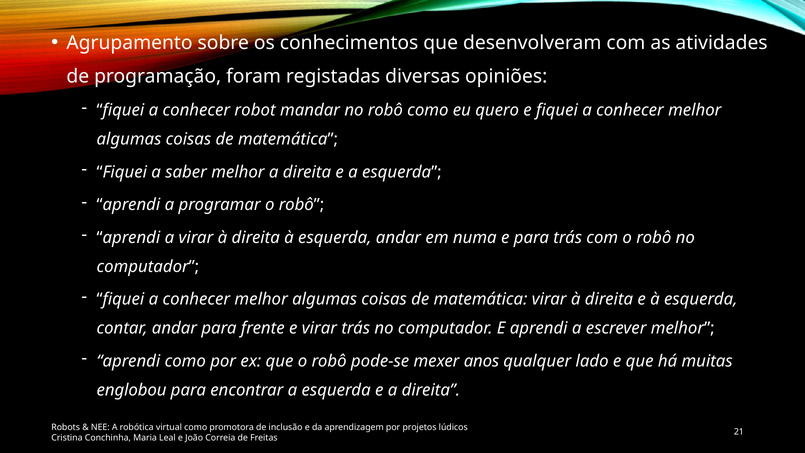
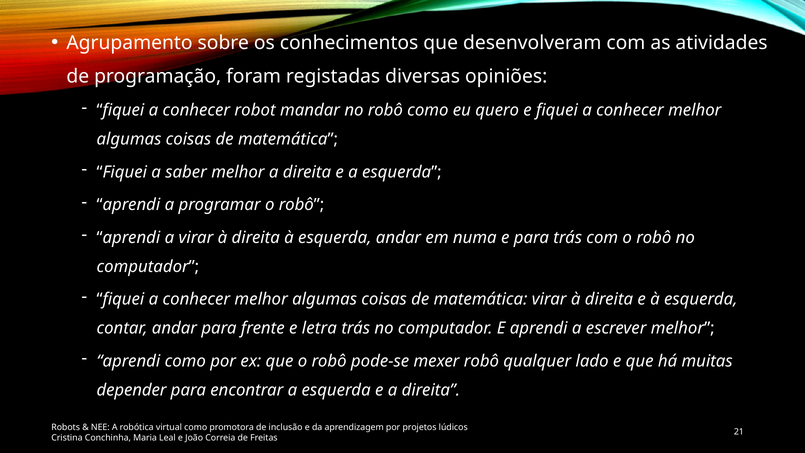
e virar: virar -> letra
mexer anos: anos -> robô
englobou: englobou -> depender
